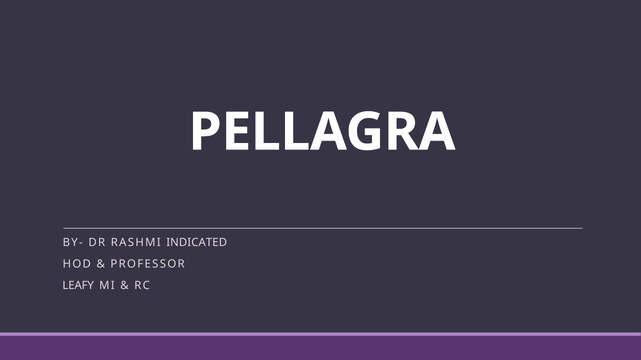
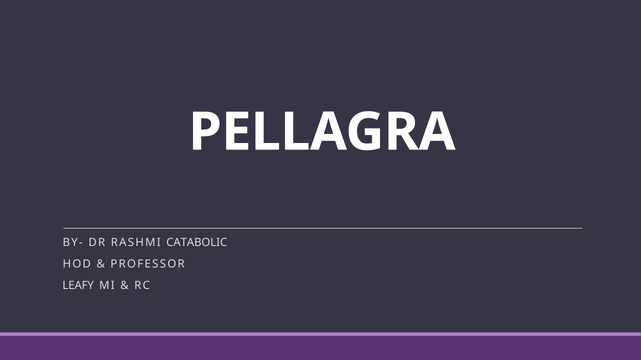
INDICATED: INDICATED -> CATABOLIC
